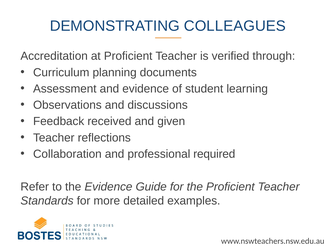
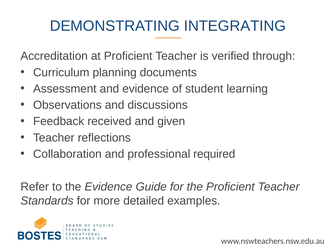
COLLEAGUES: COLLEAGUES -> INTEGRATING
